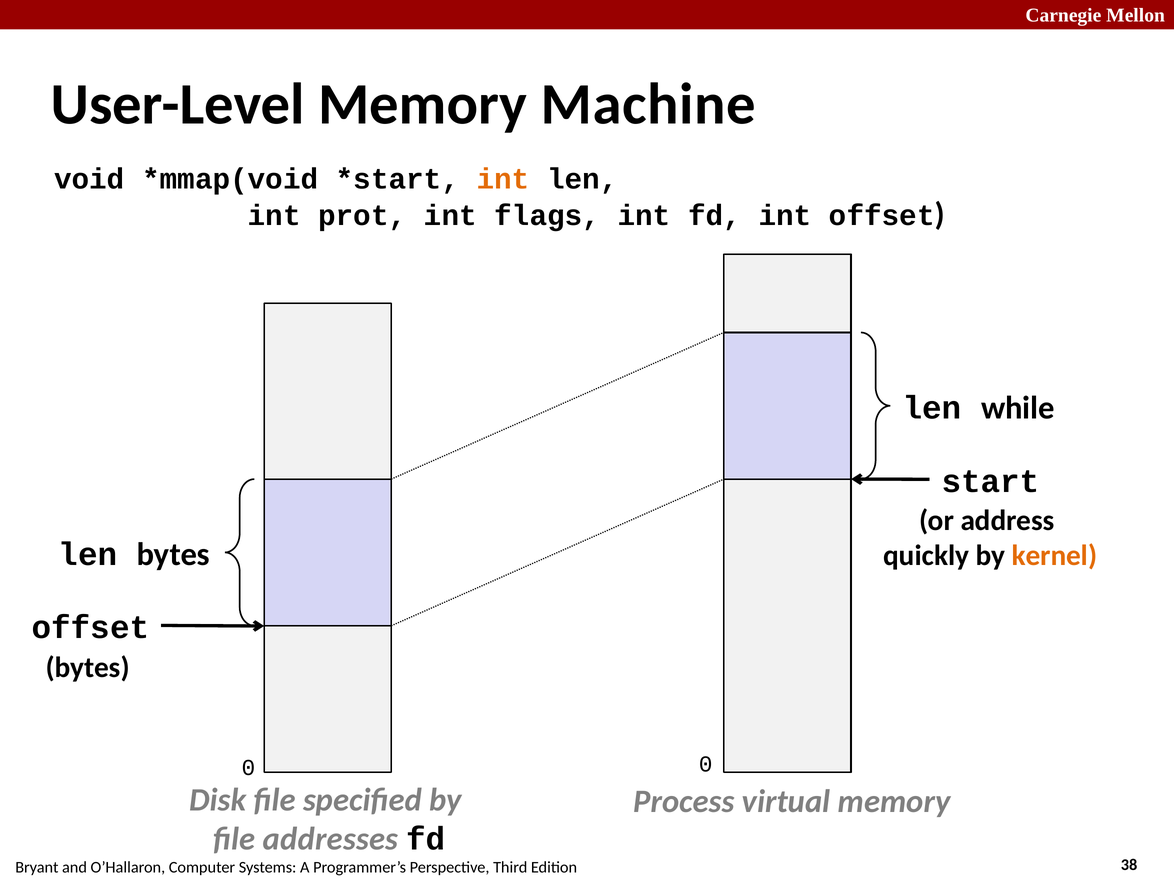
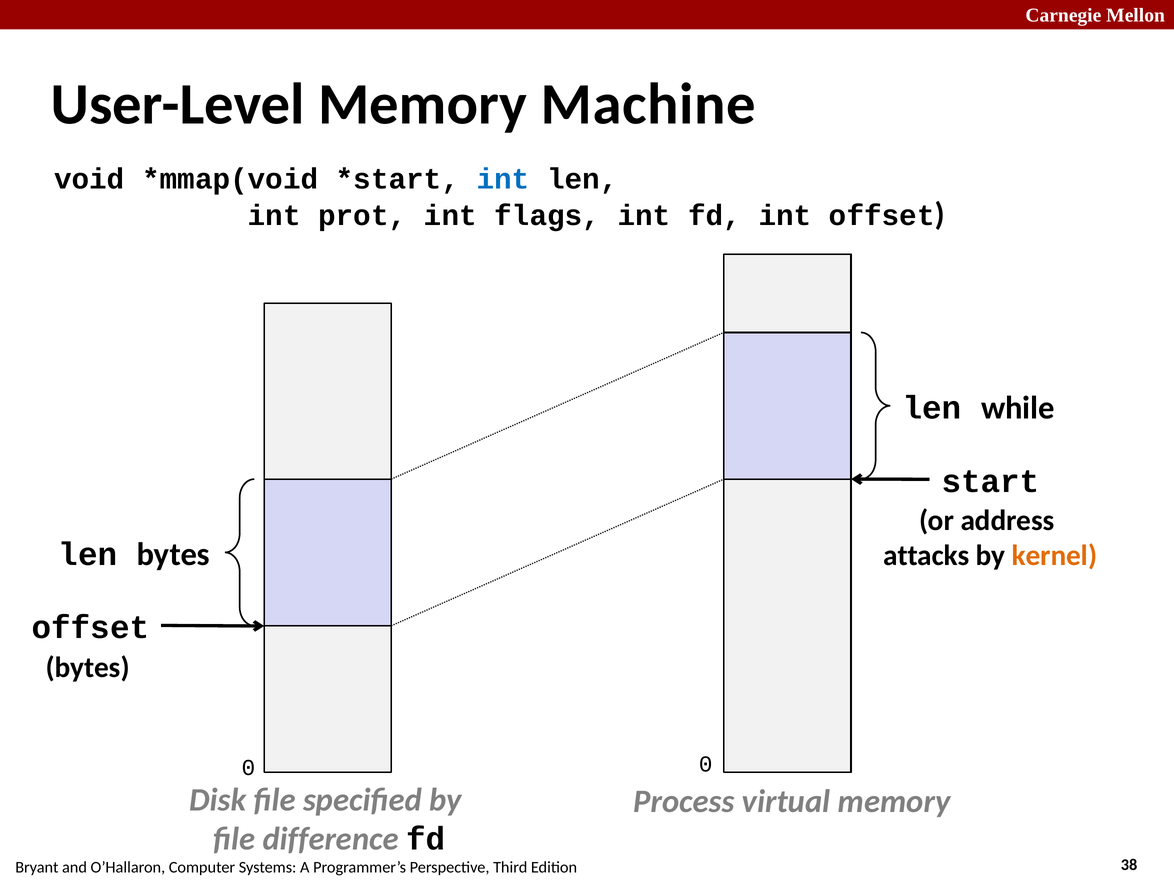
int at (503, 179) colour: orange -> blue
quickly: quickly -> attacks
addresses: addresses -> difference
